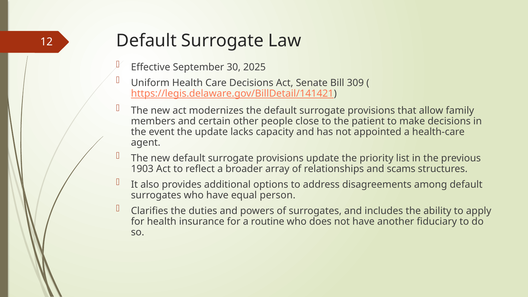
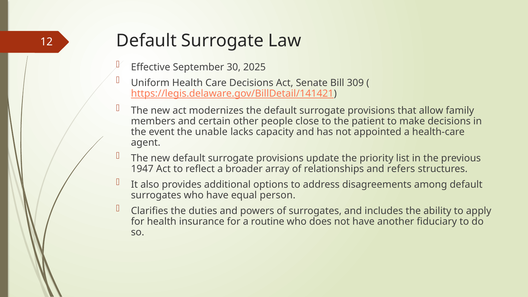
the update: update -> unable
1903: 1903 -> 1947
scams: scams -> refers
